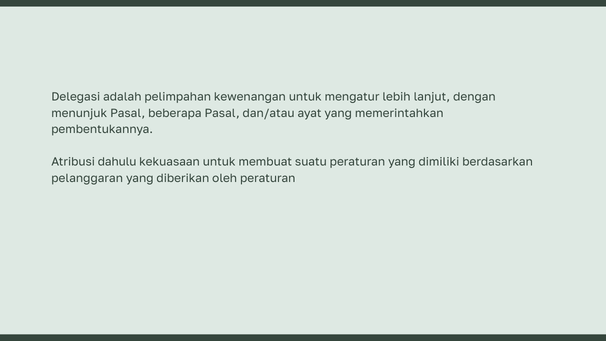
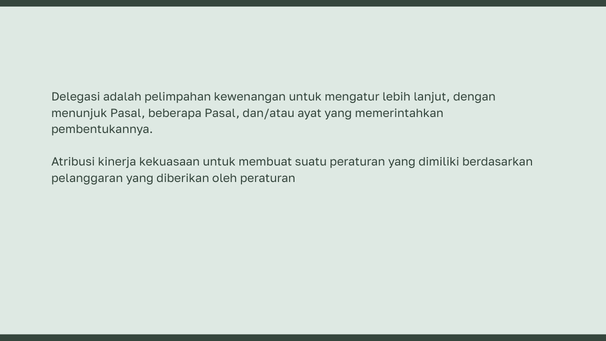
dahulu: dahulu -> kinerja
